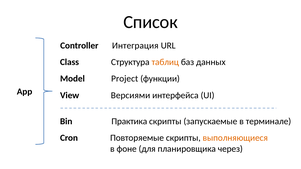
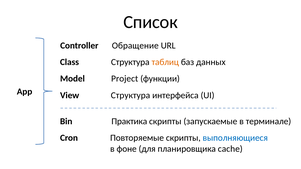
Интеграция: Интеграция -> Обращение
Версиями at (131, 95): Версиями -> Структура
выполняющиеся colour: orange -> blue
через: через -> cache
